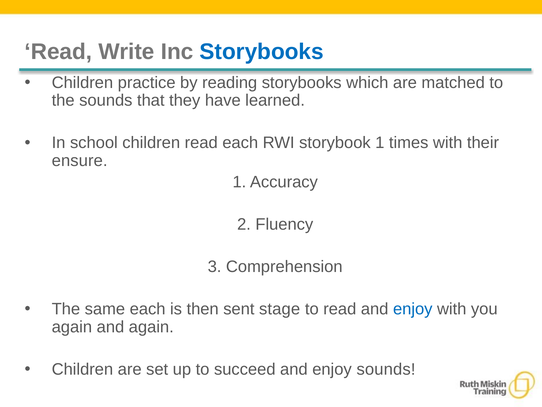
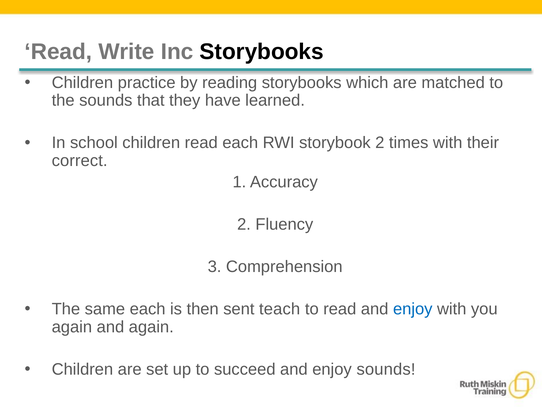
Storybooks at (262, 52) colour: blue -> black
storybook 1: 1 -> 2
ensure: ensure -> correct
stage: stage -> teach
